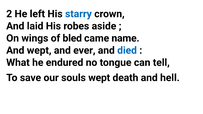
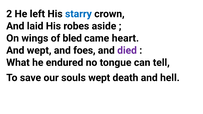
name: name -> heart
ever: ever -> foes
died colour: blue -> purple
